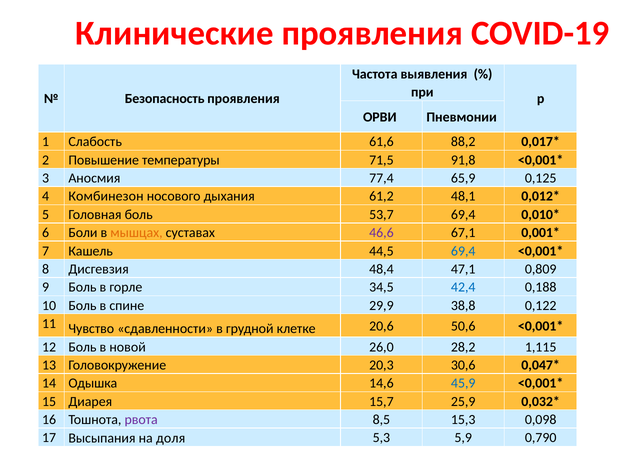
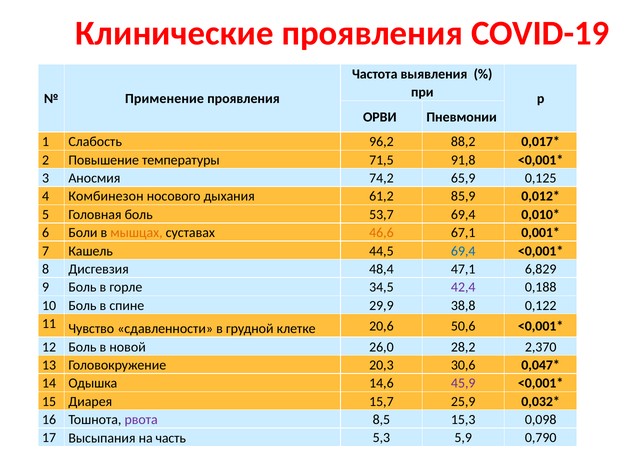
Безопасность: Безопасность -> Применение
61,6: 61,6 -> 96,2
77,4: 77,4 -> 74,2
48,1: 48,1 -> 85,9
46,6 colour: purple -> orange
0,809: 0,809 -> 6,829
42,4 colour: blue -> purple
1,115: 1,115 -> 2,370
45,9 colour: blue -> purple
доля: доля -> часть
